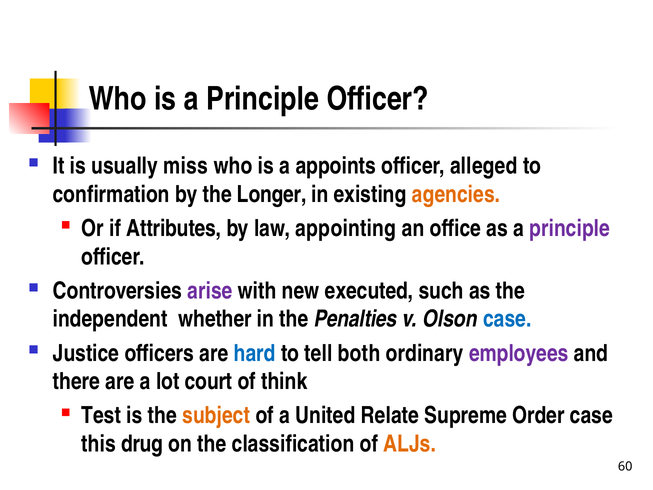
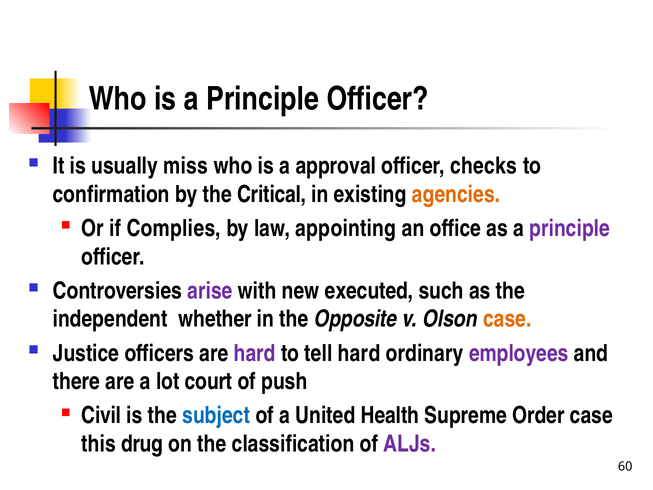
appoints: appoints -> approval
alleged: alleged -> checks
Longer: Longer -> Critical
Attributes: Attributes -> Complies
Penalties: Penalties -> Opposite
case at (507, 319) colour: blue -> orange
hard at (255, 353) colour: blue -> purple
tell both: both -> hard
think: think -> push
Test: Test -> Civil
subject colour: orange -> blue
Relate: Relate -> Health
ALJs colour: orange -> purple
